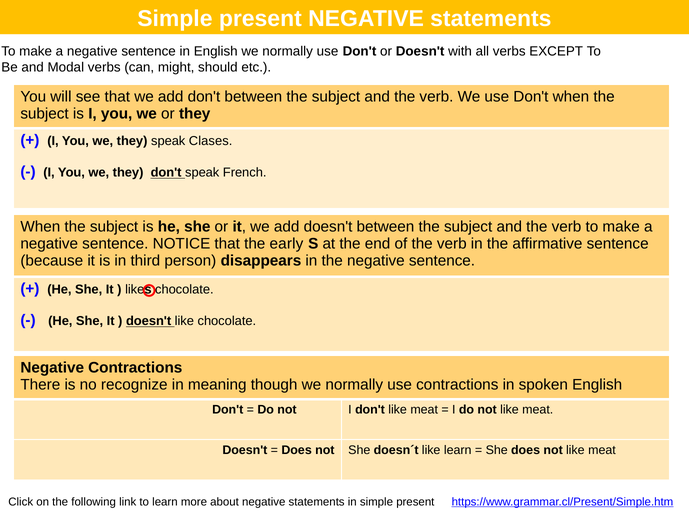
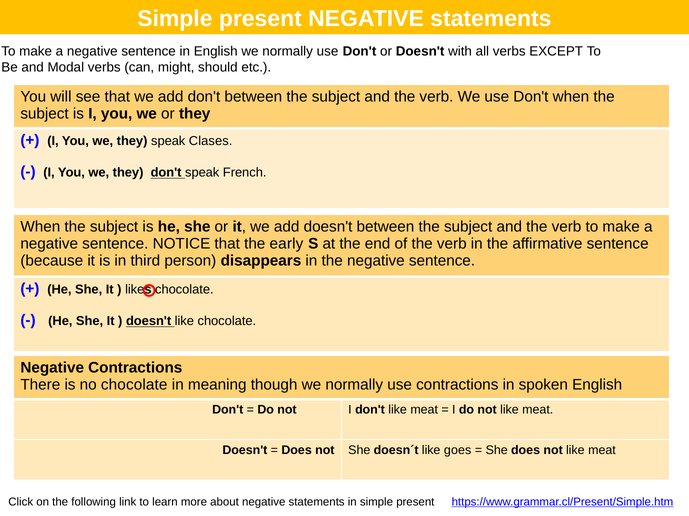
no recognize: recognize -> chocolate
like learn: learn -> goes
